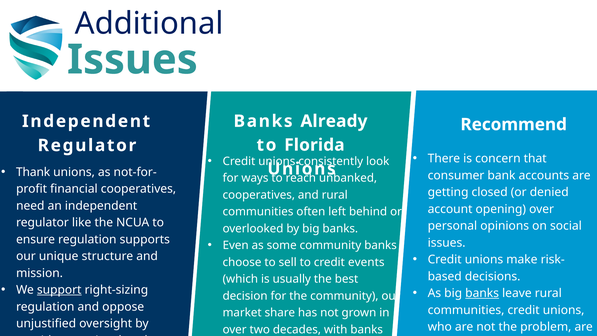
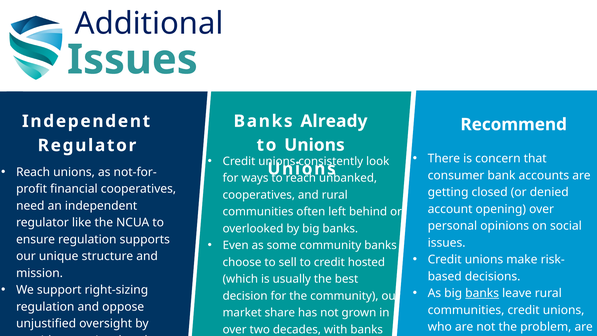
to Florida: Florida -> Unions
Thank at (33, 172): Thank -> Reach
events: events -> hosted
support underline: present -> none
